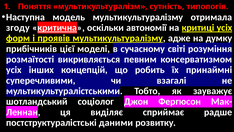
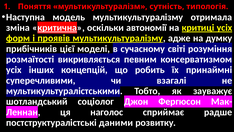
згоду: згоду -> зміна
виділяє: виділяє -> наголос
